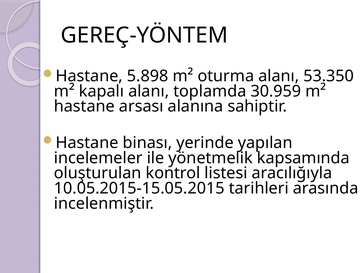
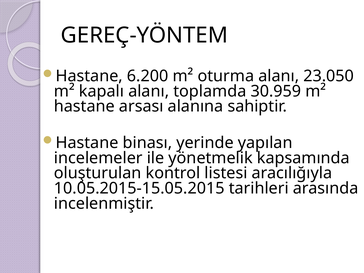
5.898: 5.898 -> 6.200
53.350: 53.350 -> 23.050
